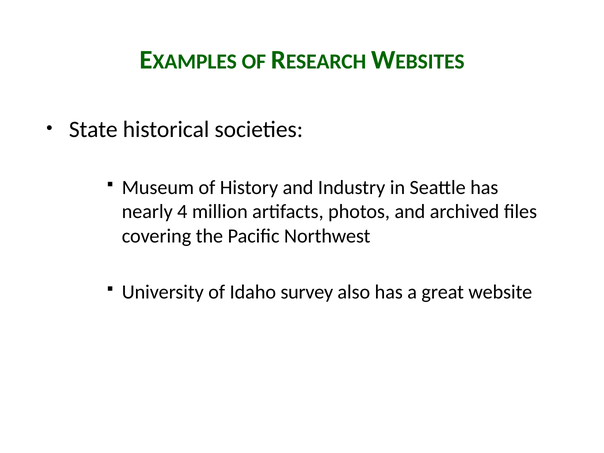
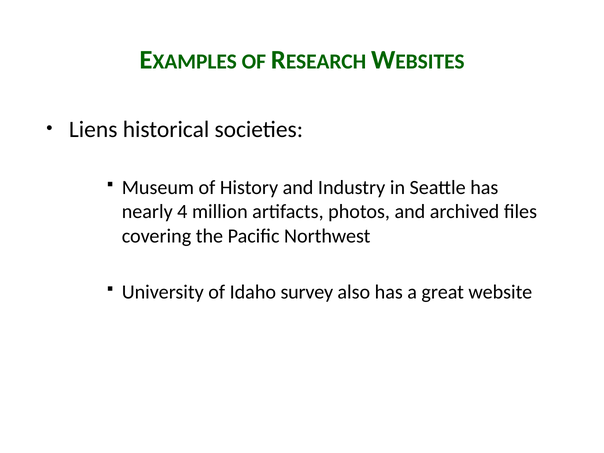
State: State -> Liens
